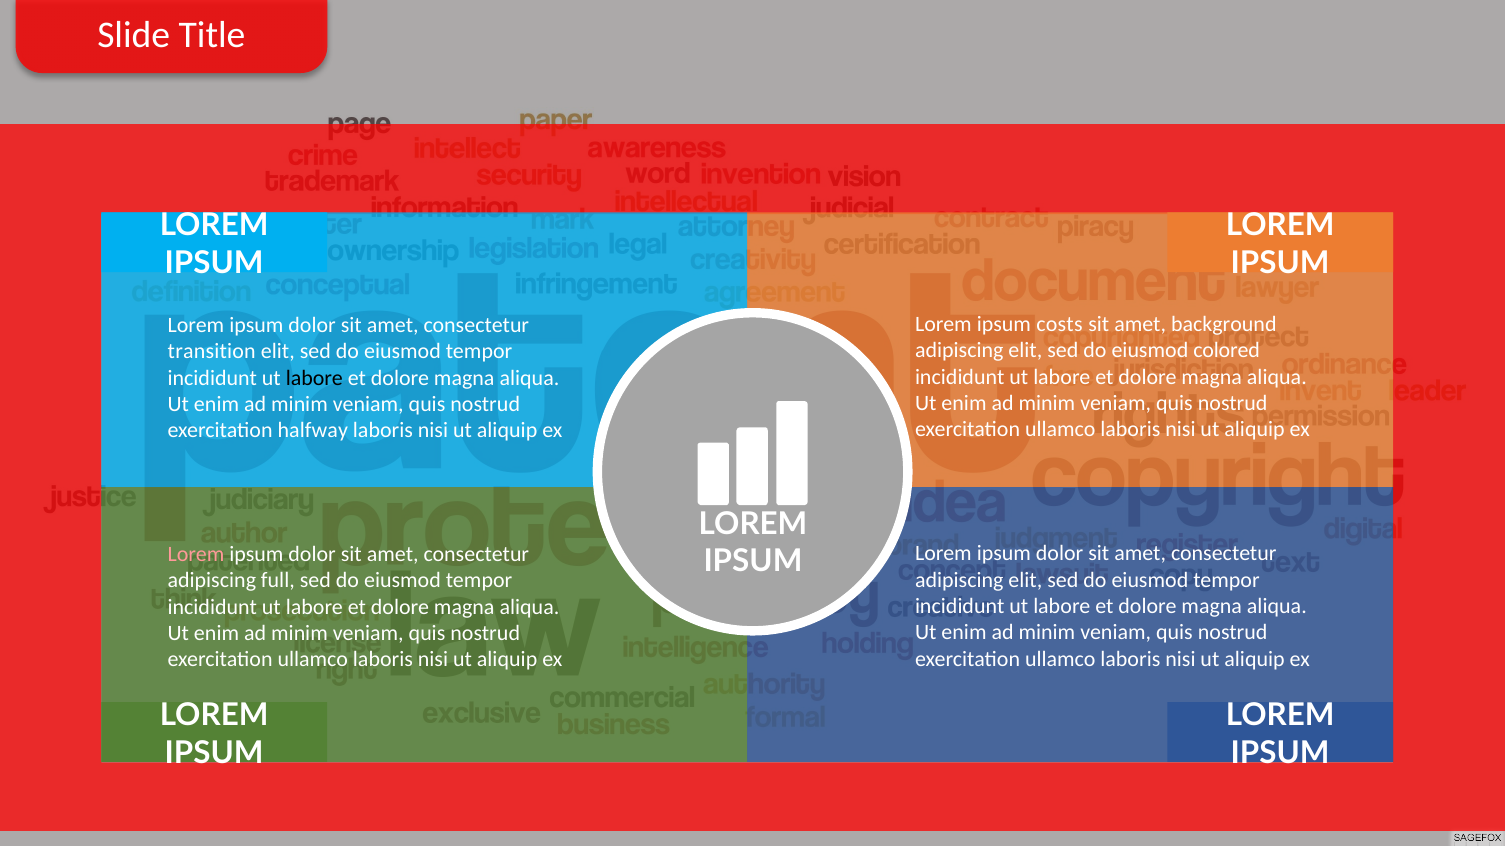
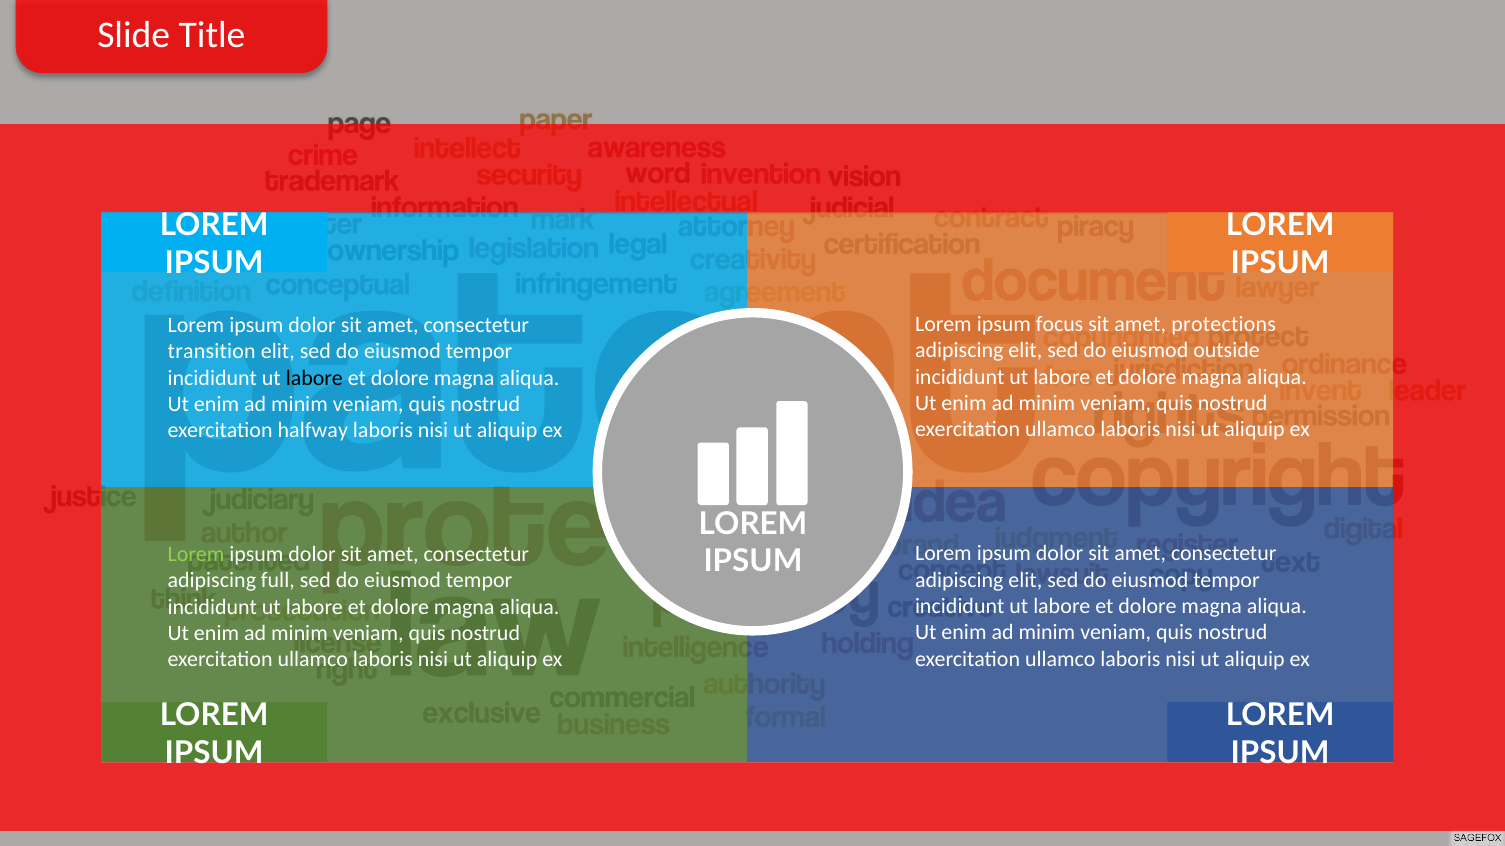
costs: costs -> focus
background: background -> protections
colored: colored -> outside
Lorem at (196, 555) colour: pink -> light green
